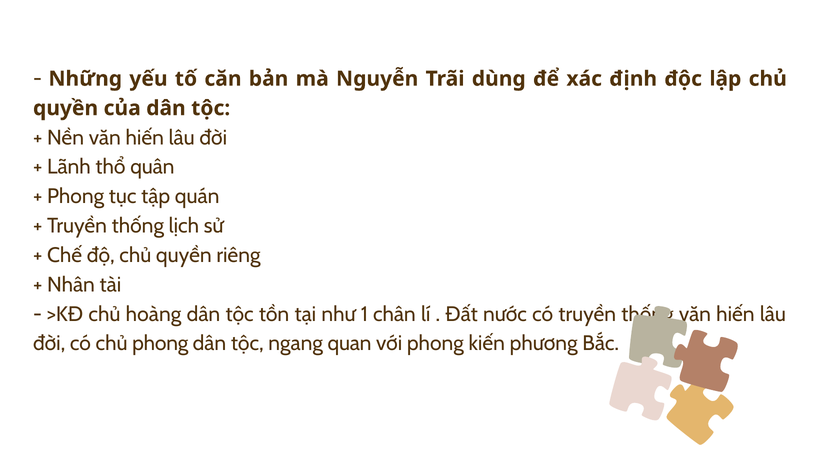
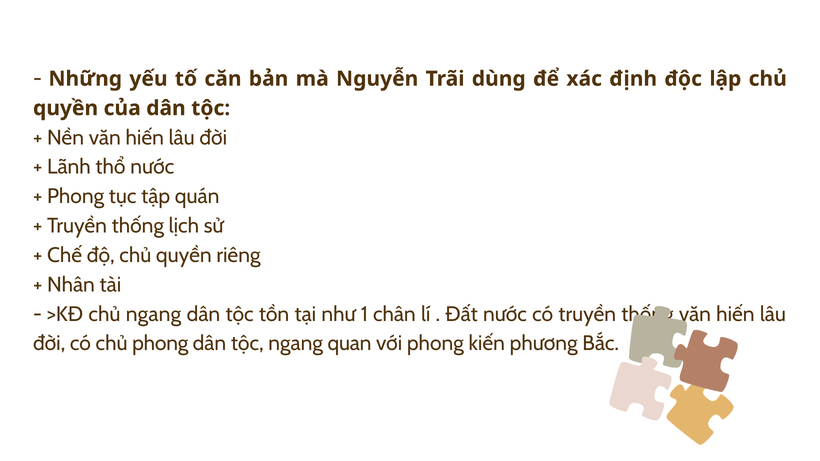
thổ quân: quân -> nước
chủ hoàng: hoàng -> ngang
